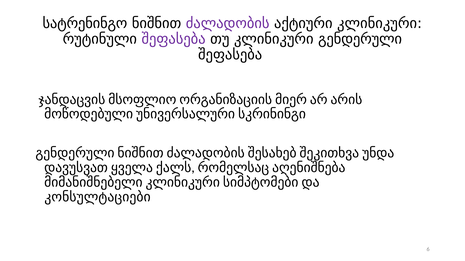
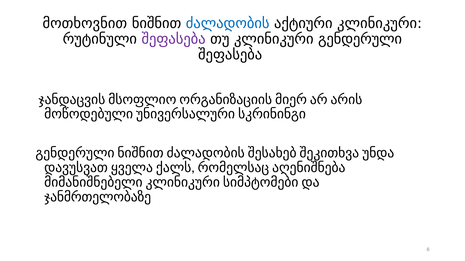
სატრენინგო: სატრენინგო -> მოთხოვნით
ძალადობის colour: purple -> blue
კონსულტაციები: კონსულტაციები -> ჯანმრთელობაზე
